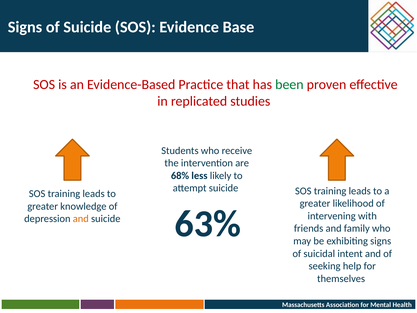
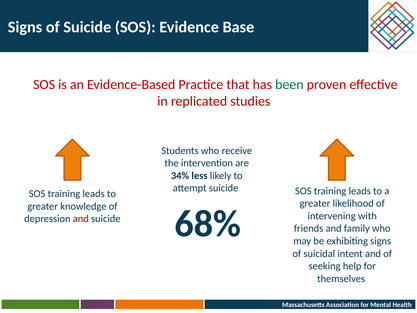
68%: 68% -> 34%
63%: 63% -> 68%
and at (81, 219) colour: orange -> red
